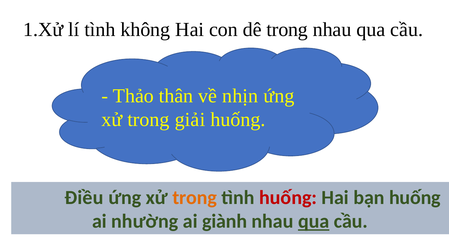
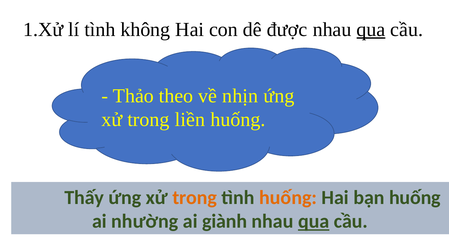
dê trong: trong -> được
qua at (371, 30) underline: none -> present
thân: thân -> theo
giải: giải -> liền
Điều: Điều -> Thấy
huống at (288, 198) colour: red -> orange
